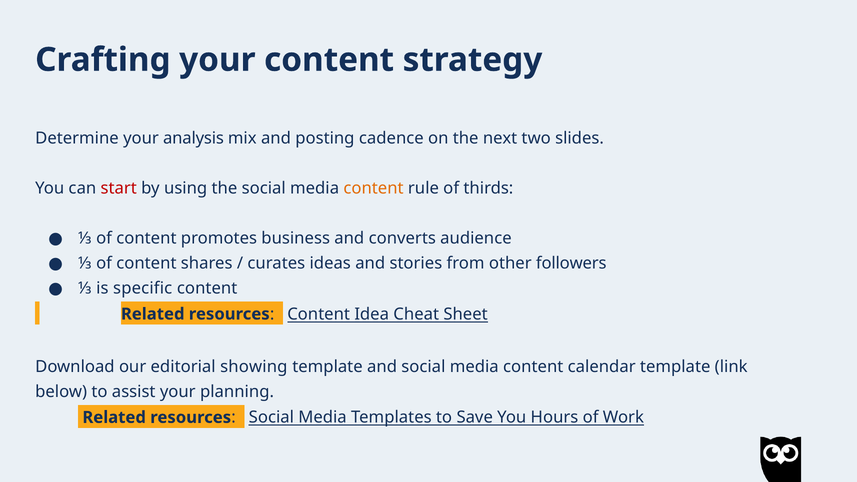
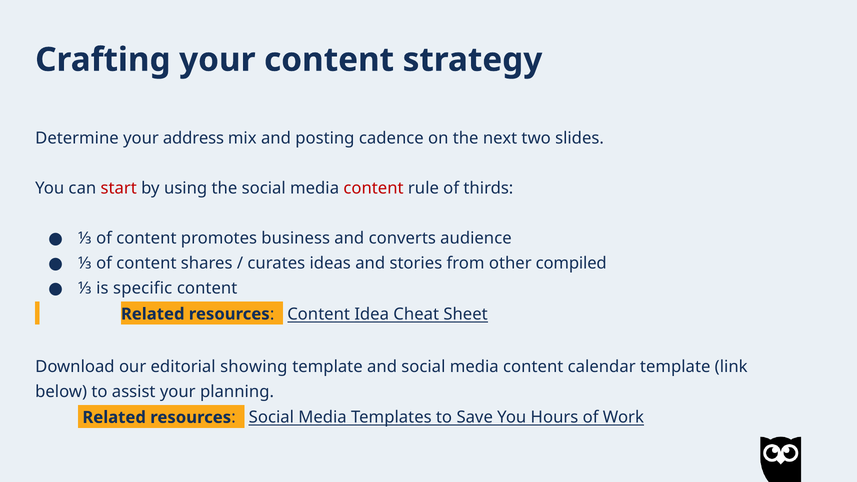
analysis: analysis -> address
content at (374, 188) colour: orange -> red
followers: followers -> compiled
